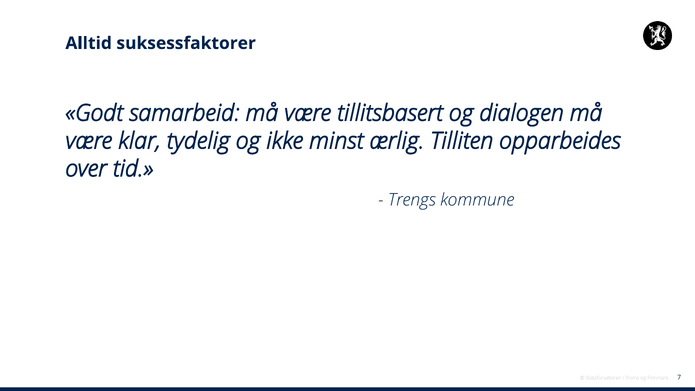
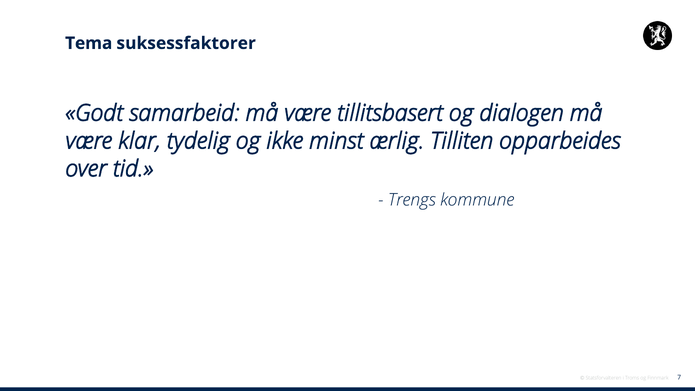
Alltid: Alltid -> Tema
